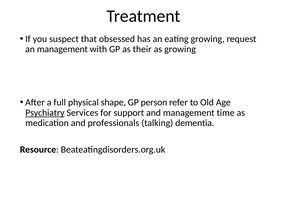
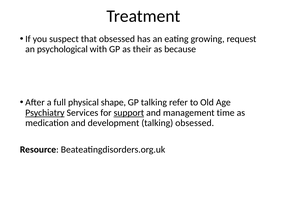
an management: management -> psychological
as growing: growing -> because
GP person: person -> talking
support underline: none -> present
professionals: professionals -> development
talking dementia: dementia -> obsessed
